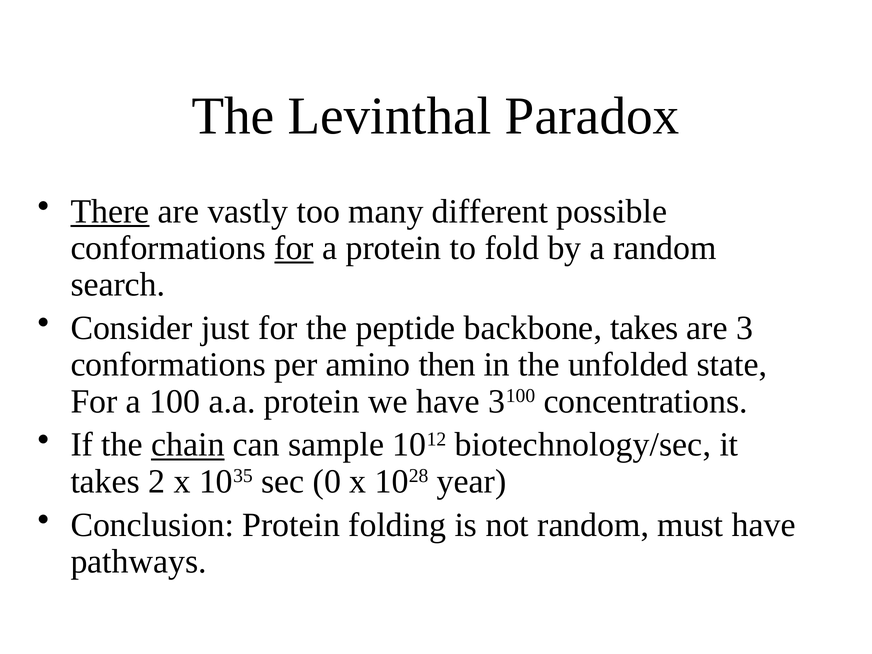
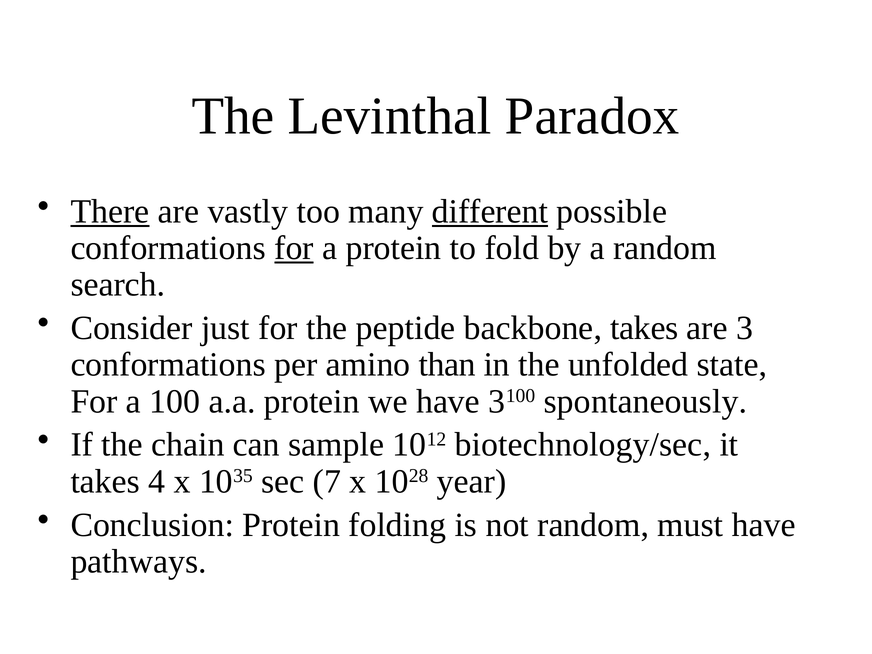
different underline: none -> present
then: then -> than
concentrations: concentrations -> spontaneously
chain underline: present -> none
2: 2 -> 4
0: 0 -> 7
